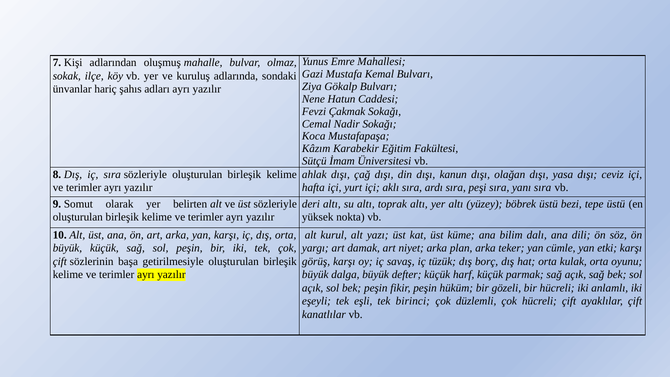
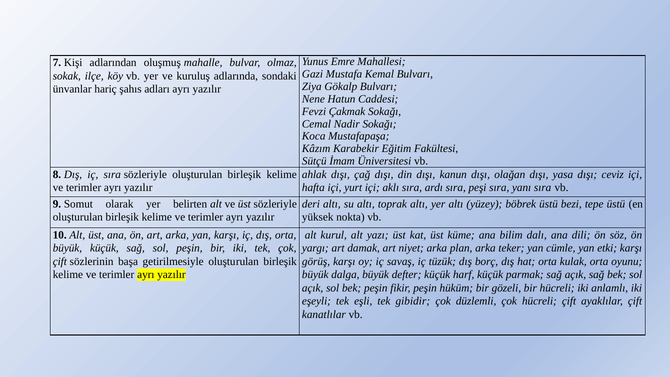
birinci: birinci -> gibidir
